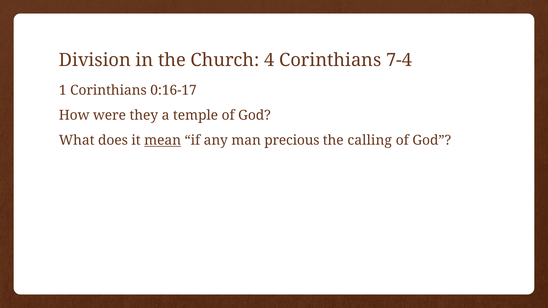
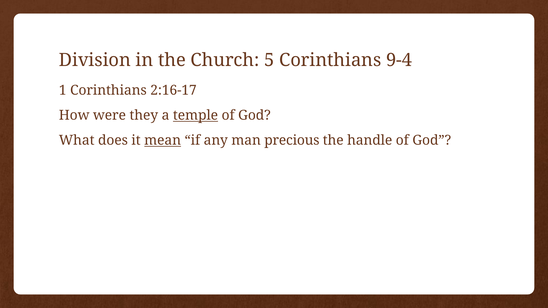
4: 4 -> 5
7-4: 7-4 -> 9-4
0:16-17: 0:16-17 -> 2:16-17
temple underline: none -> present
calling: calling -> handle
